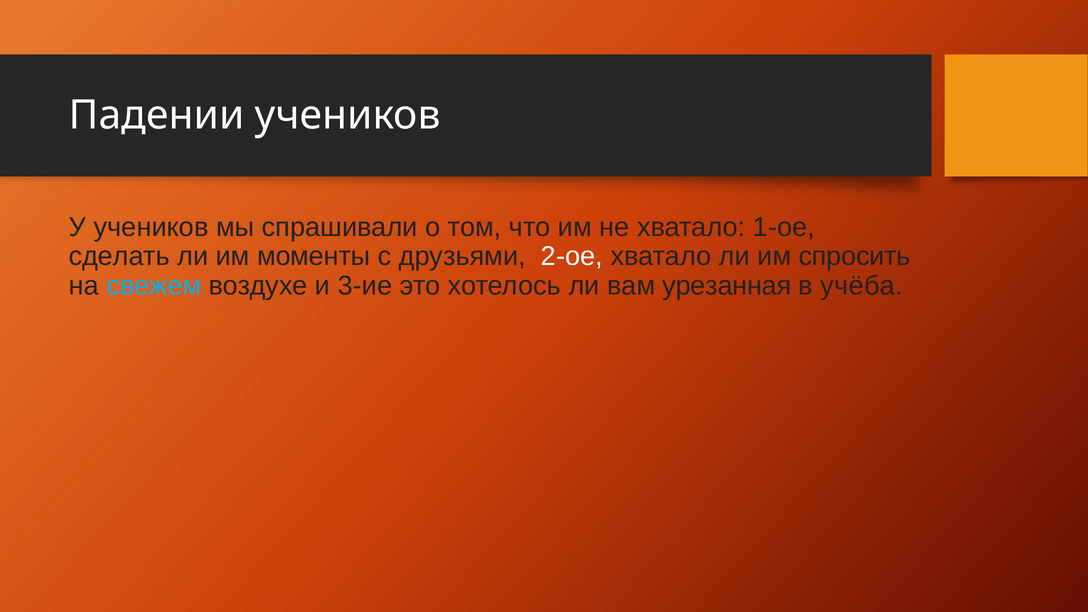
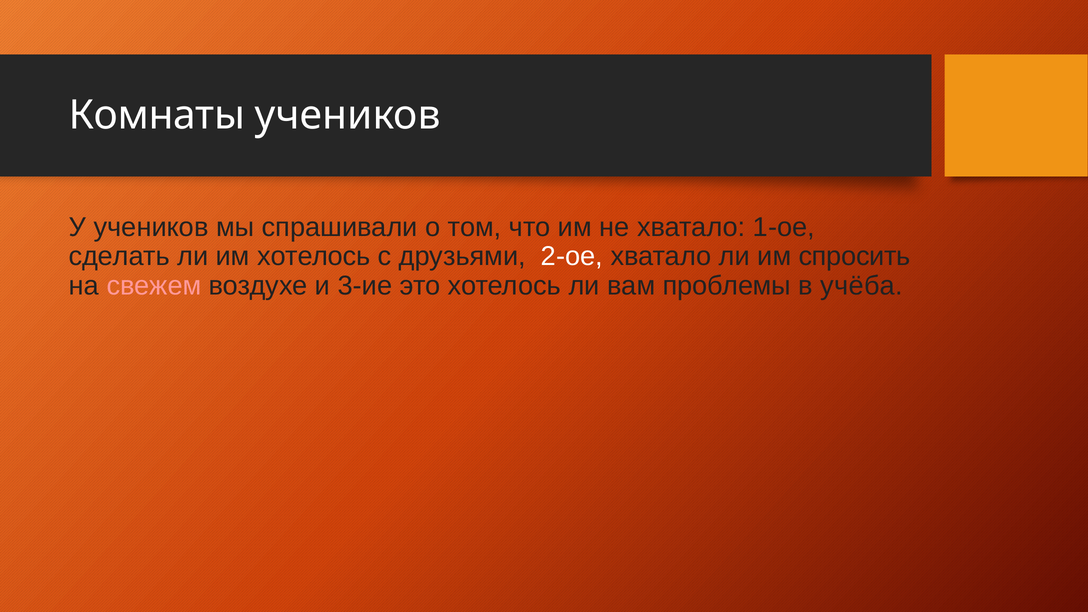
Падении: Падении -> Комнаты
им моменты: моменты -> хотелось
свежем colour: light blue -> pink
урезанная: урезанная -> проблемы
